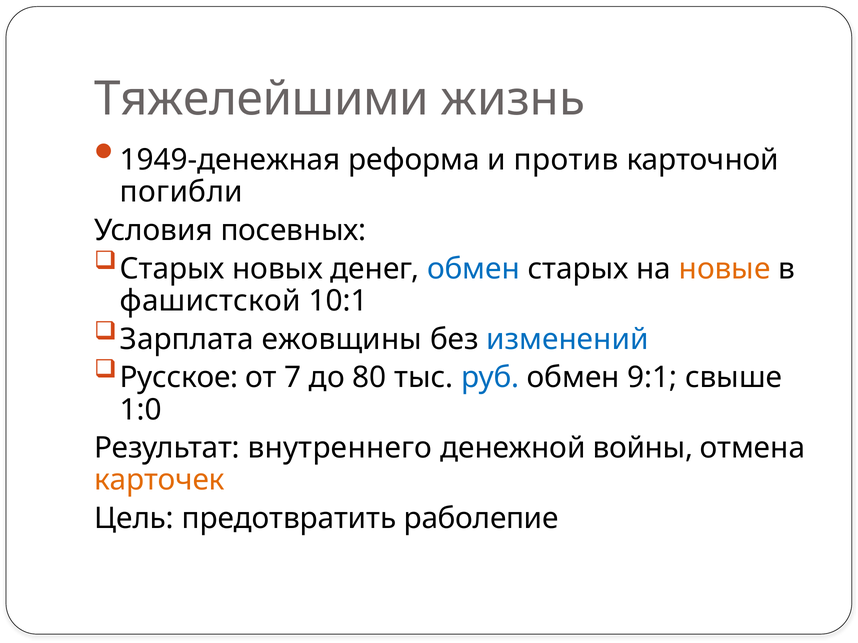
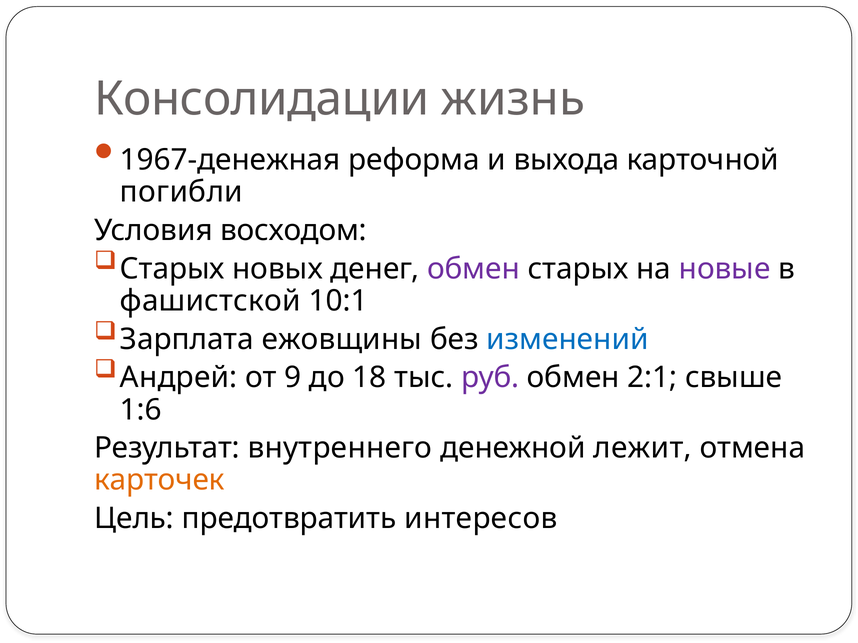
Тяжелейшими: Тяжелейшими -> Консолидации
1949-денежная: 1949-денежная -> 1967-денежная
против: против -> выхода
посевных: посевных -> восходом
обмен at (473, 269) colour: blue -> purple
новые colour: orange -> purple
Русское: Русское -> Андрей
7: 7 -> 9
80: 80 -> 18
руб colour: blue -> purple
9:1: 9:1 -> 2:1
1:0: 1:0 -> 1:6
войны: войны -> лежит
раболепие: раболепие -> интересов
